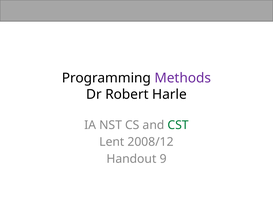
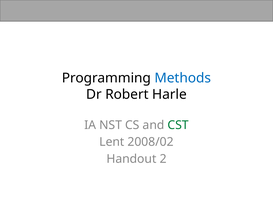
Methods colour: purple -> blue
2008/12: 2008/12 -> 2008/02
9: 9 -> 2
